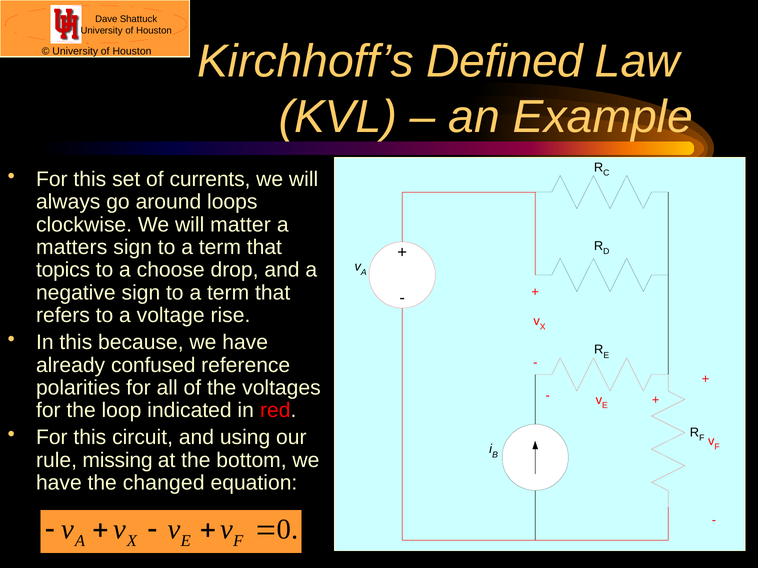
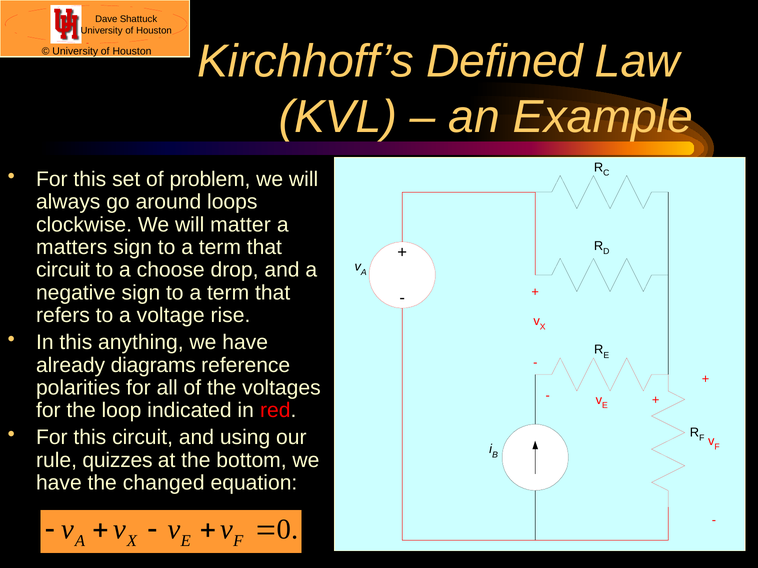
currents: currents -> problem
topics at (63, 270): topics -> circuit
because: because -> anything
confused: confused -> diagrams
missing: missing -> quizzes
